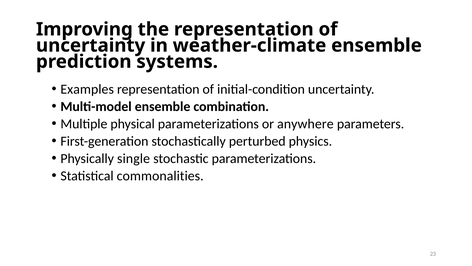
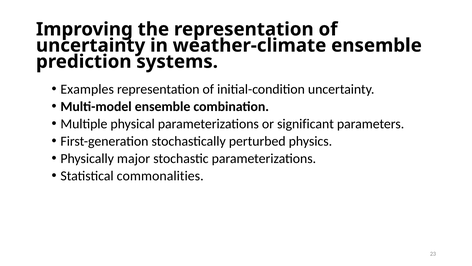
anywhere: anywhere -> significant
single: single -> major
